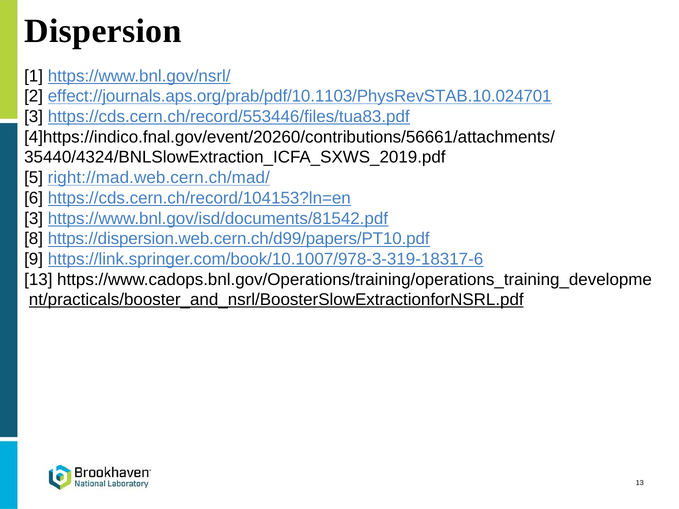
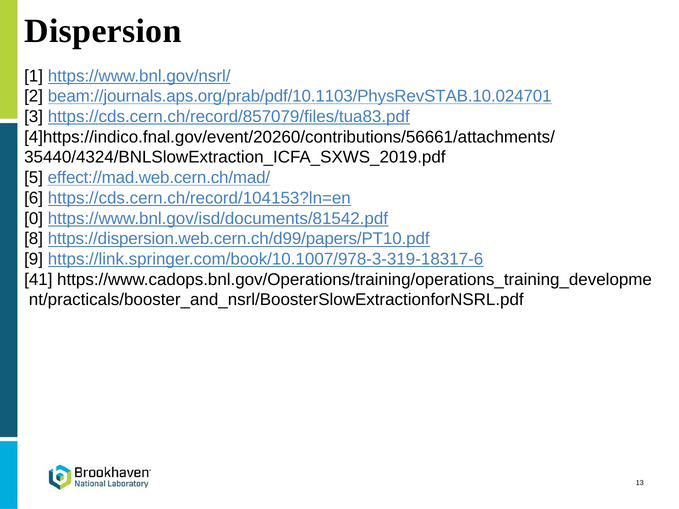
effect://journals.aps.org/prab/pdf/10.1103/PhysRevSTAB.10.024701: effect://journals.aps.org/prab/pdf/10.1103/PhysRevSTAB.10.024701 -> beam://journals.aps.org/prab/pdf/10.1103/PhysRevSTAB.10.024701
https://cds.cern.ch/record/553446/files/tua83.pdf: https://cds.cern.ch/record/553446/files/tua83.pdf -> https://cds.cern.ch/record/857079/files/tua83.pdf
right://mad.web.cern.ch/mad/: right://mad.web.cern.ch/mad/ -> effect://mad.web.cern.ch/mad/
3 at (34, 219): 3 -> 0
13 at (38, 280): 13 -> 41
nt/practicals/booster_and_nsrl/BoosterSlowExtractionforNSRL.pdf underline: present -> none
